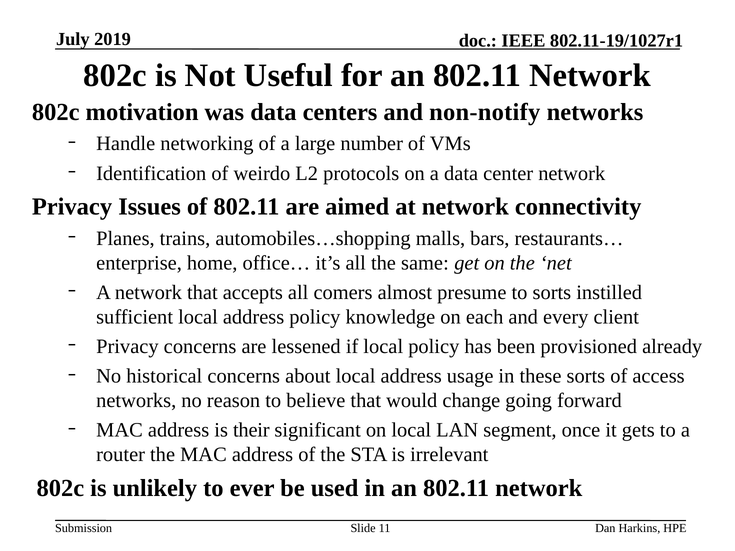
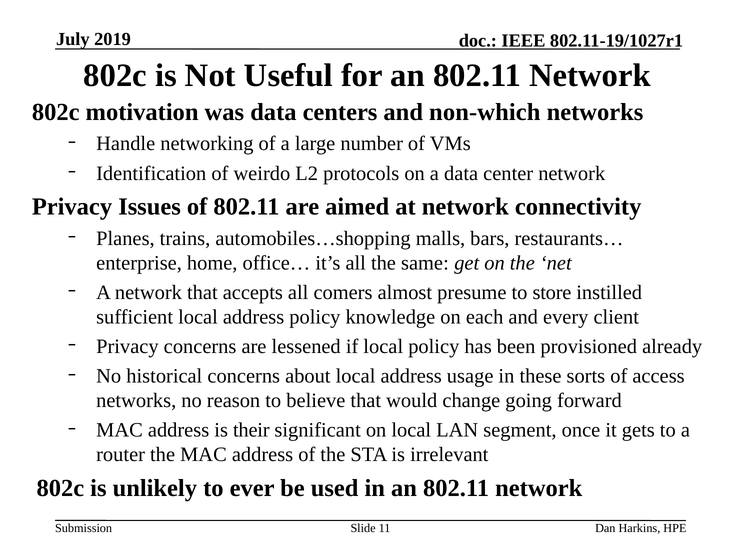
non-notify: non-notify -> non-which
to sorts: sorts -> store
